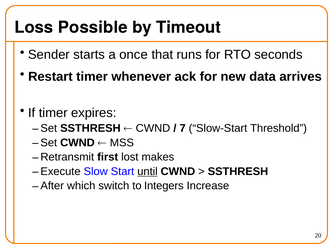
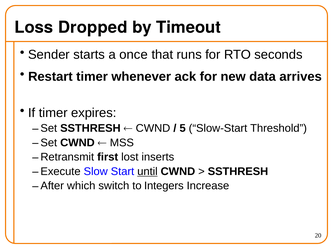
Possible: Possible -> Dropped
7: 7 -> 5
makes: makes -> inserts
